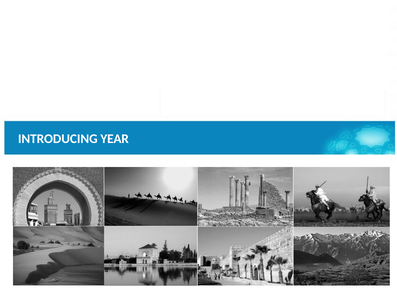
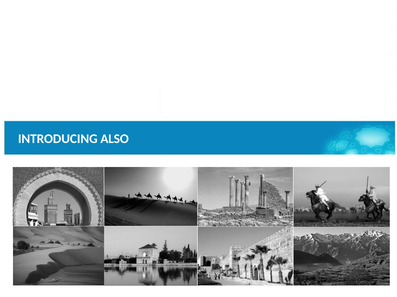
YEAR: YEAR -> ALSO
